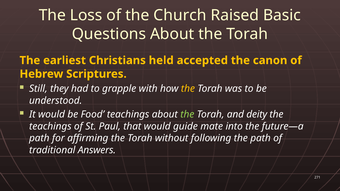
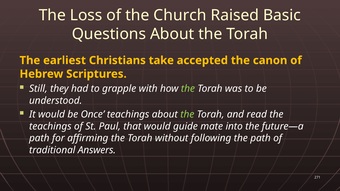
held: held -> take
the at (188, 89) colour: yellow -> light green
Food: Food -> Once
deity: deity -> read
